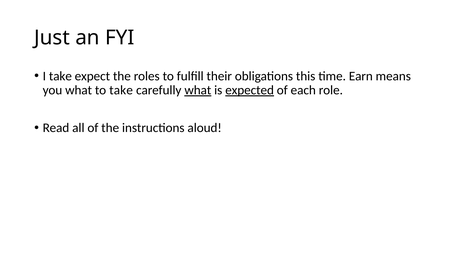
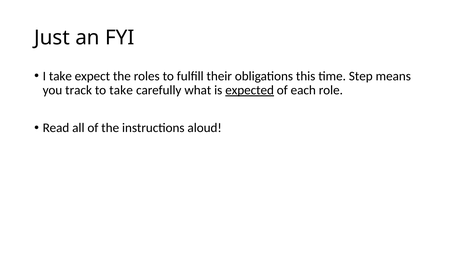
Earn: Earn -> Step
you what: what -> track
what at (198, 90) underline: present -> none
